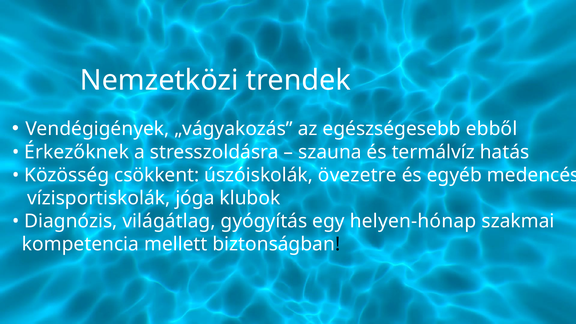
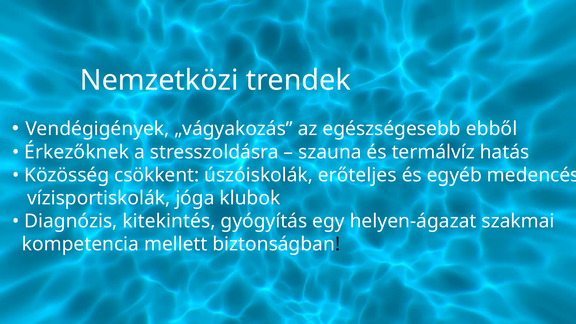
övezetre: övezetre -> erőteljes
világátlag: világátlag -> kitekintés
helyen-hónap: helyen-hónap -> helyen-ágazat
